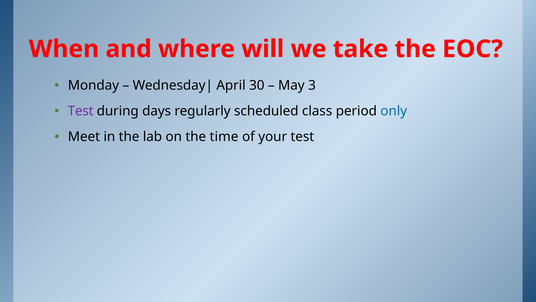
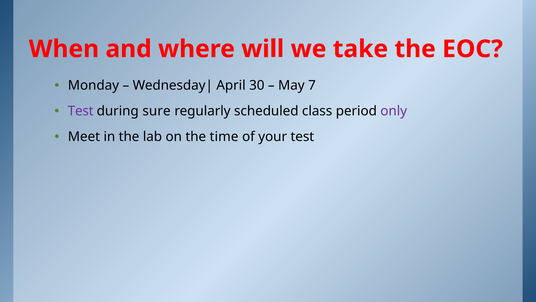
3: 3 -> 7
days: days -> sure
only colour: blue -> purple
